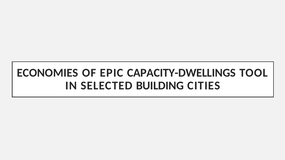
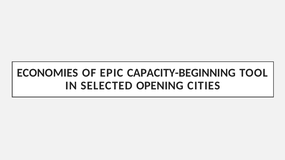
CAPACITY-DWELLINGS: CAPACITY-DWELLINGS -> CAPACITY-BEGINNING
BUILDING: BUILDING -> OPENING
